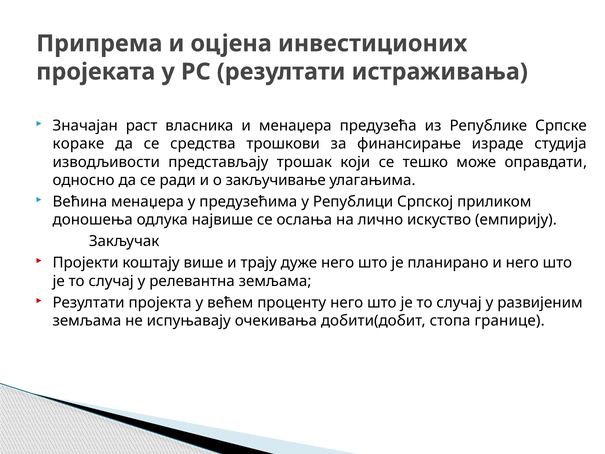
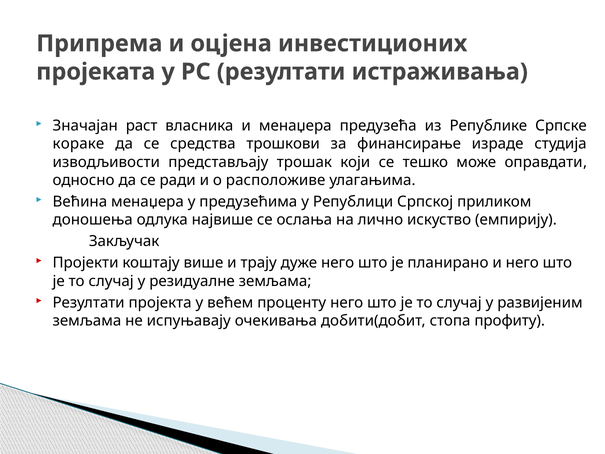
закључивање: закључивање -> расположиве
релевантна: релевантна -> резидуалне
границе: границе -> профиту
